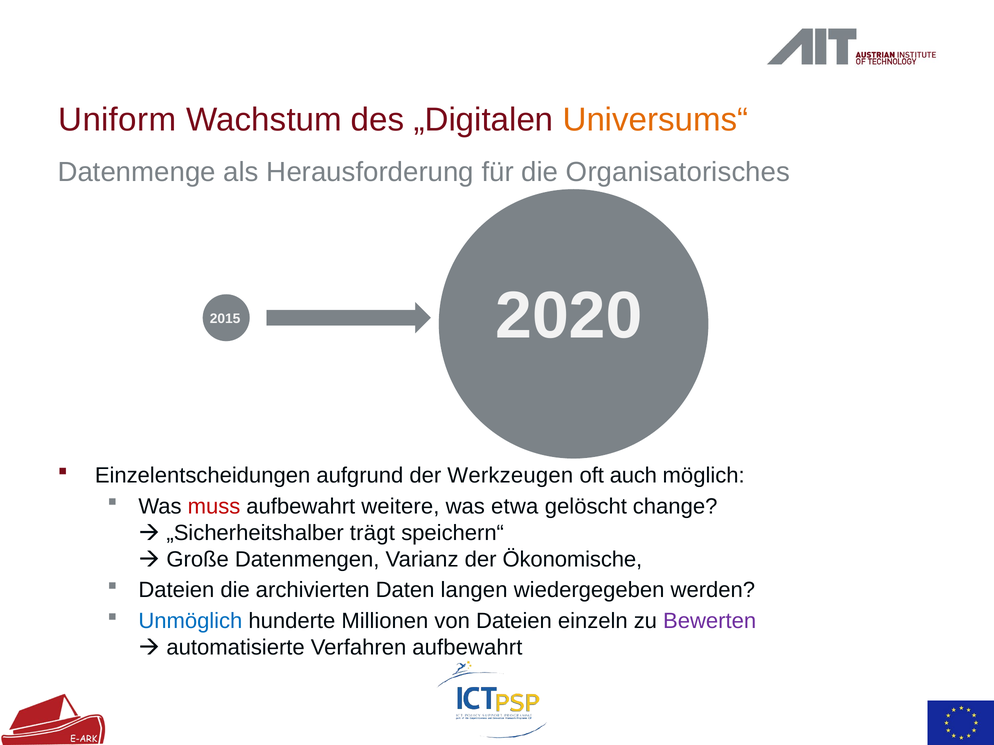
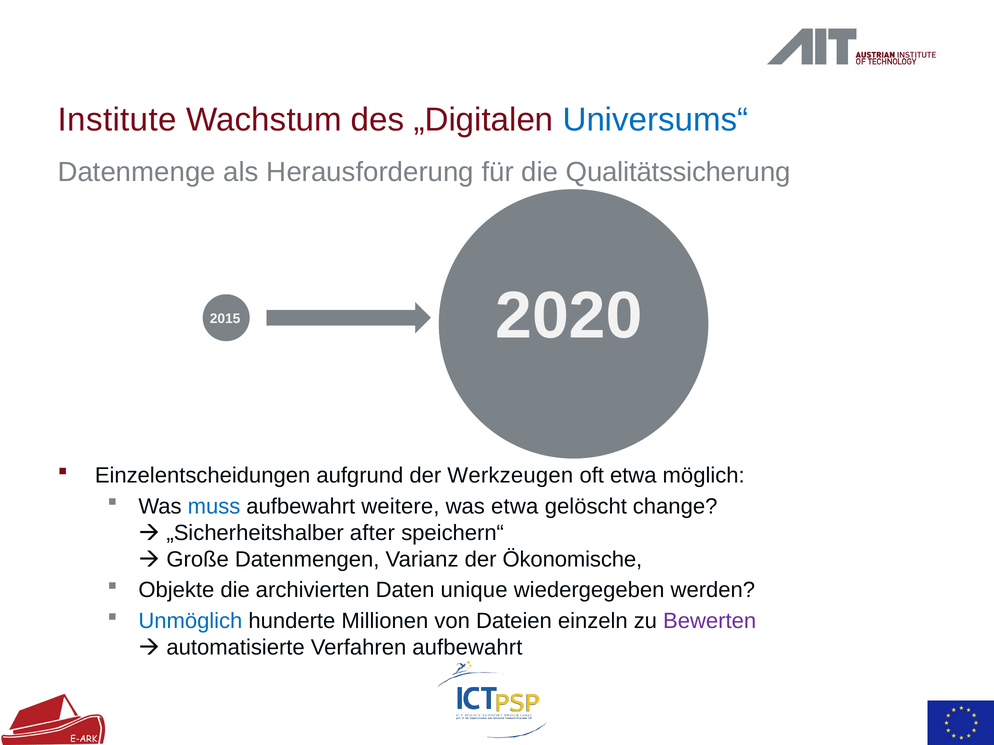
Uniform: Uniform -> Institute
Universums“ colour: orange -> blue
Organisatorisches: Organisatorisches -> Qualitätssicherung
oft auch: auch -> etwa
muss colour: red -> blue
trägt: trägt -> after
Dateien at (176, 591): Dateien -> Objekte
langen: langen -> unique
